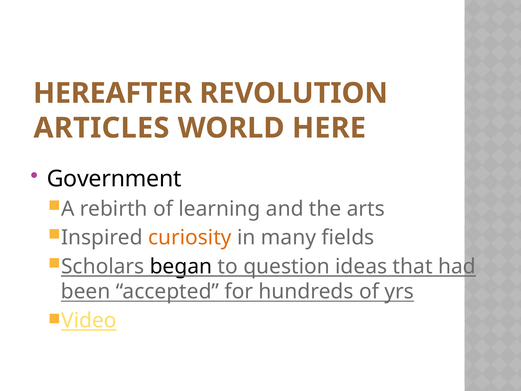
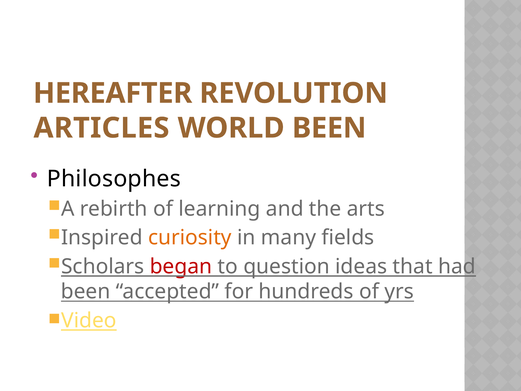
WORLD HERE: HERE -> BEEN
Government: Government -> Philosophes
began colour: black -> red
